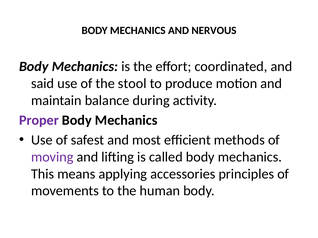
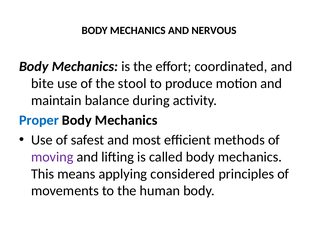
said: said -> bite
Proper colour: purple -> blue
accessories: accessories -> considered
